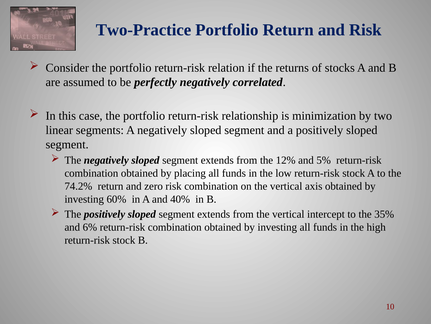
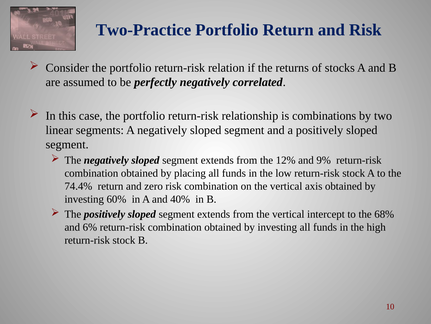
minimization: minimization -> combinations
5%: 5% -> 9%
74.2%: 74.2% -> 74.4%
35%: 35% -> 68%
